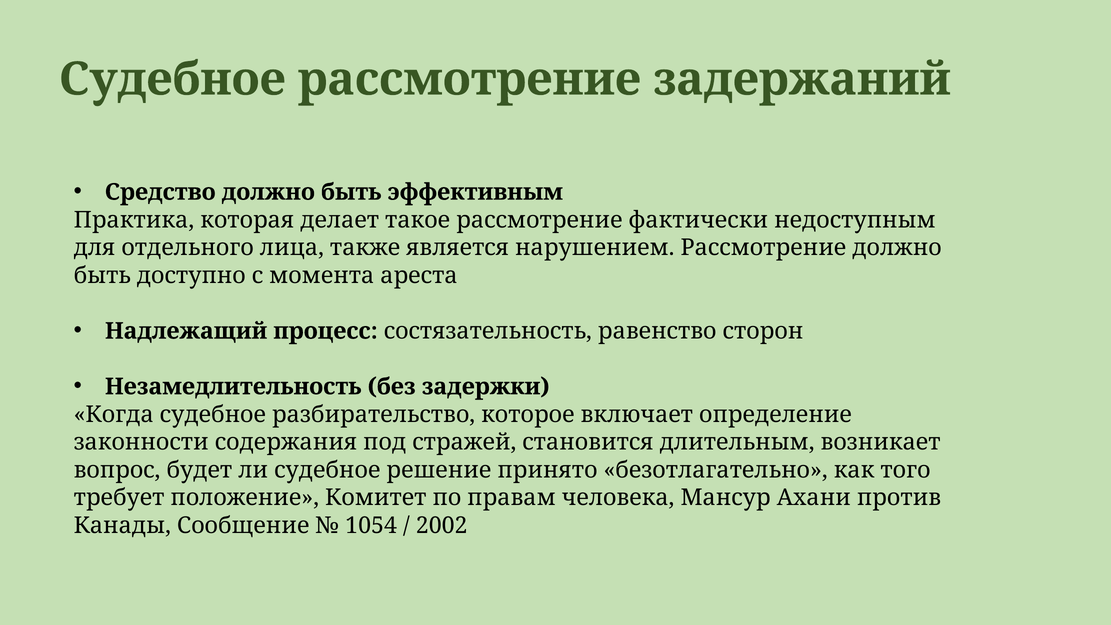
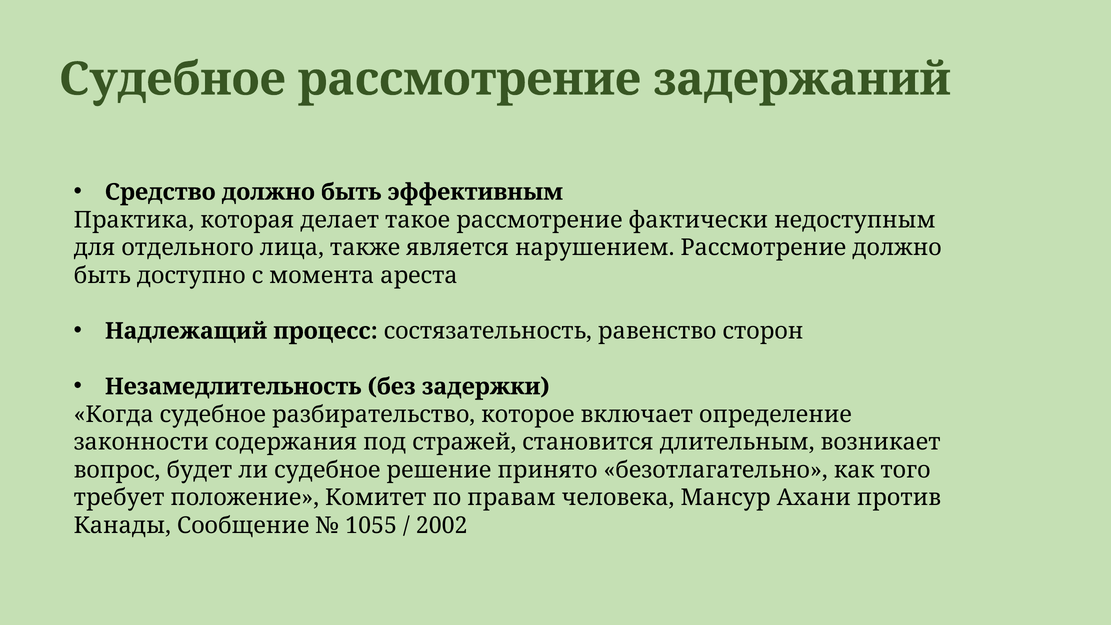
1054: 1054 -> 1055
